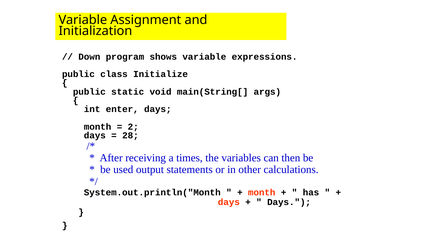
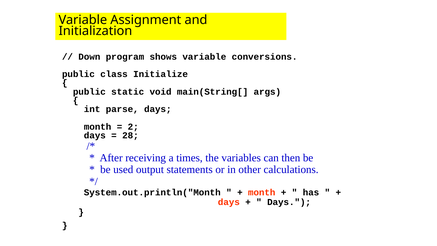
expressions: expressions -> conversions
enter: enter -> parse
